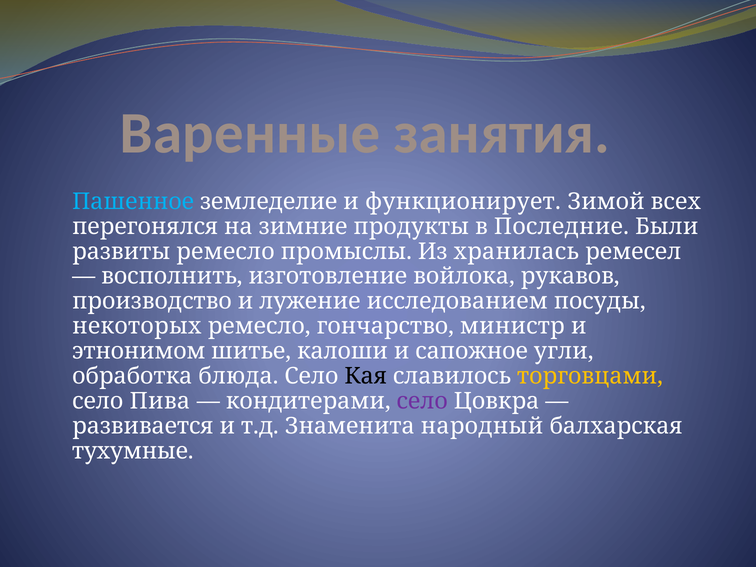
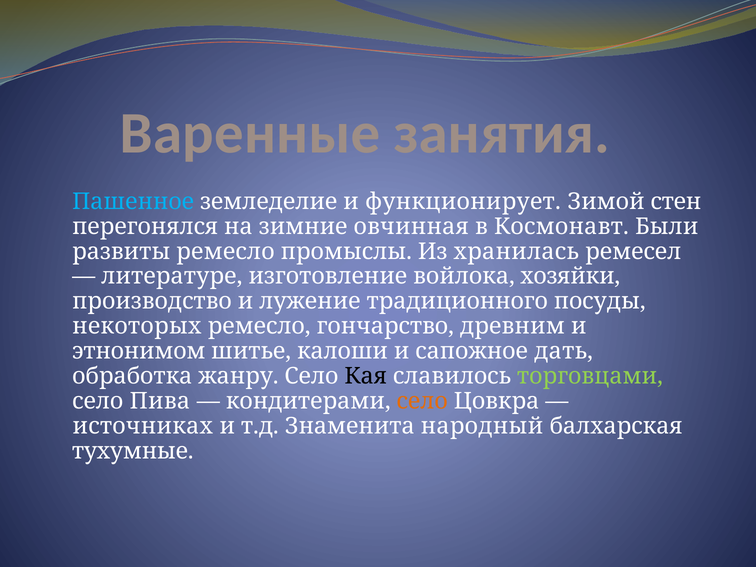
всех: всех -> стен
продукты: продукты -> овчинная
Последние: Последние -> Космонавт
восполнить: восполнить -> литературе
рукавов: рукавов -> хозяйки
исследованием: исследованием -> традиционного
министр: министр -> древним
угли: угли -> дать
блюда: блюда -> жанру
торговцами colour: yellow -> light green
село at (422, 401) colour: purple -> orange
развивается: развивается -> источниках
